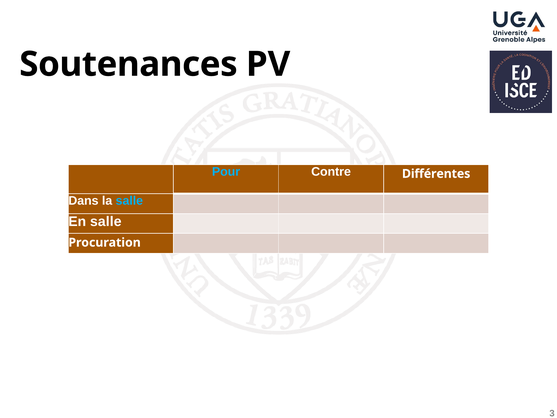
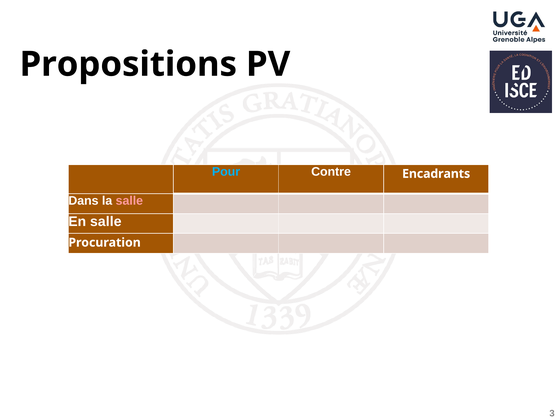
Soutenances: Soutenances -> Propositions
Différentes: Différentes -> Encadrants
salle at (129, 201) colour: light blue -> pink
